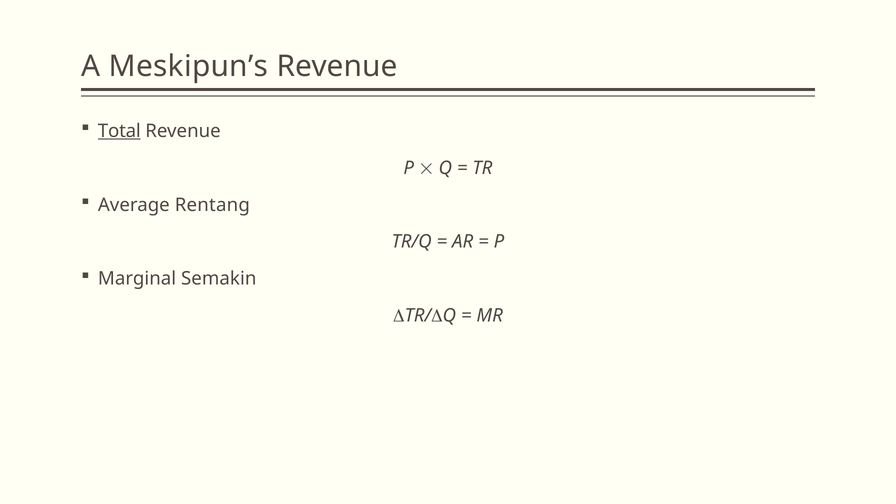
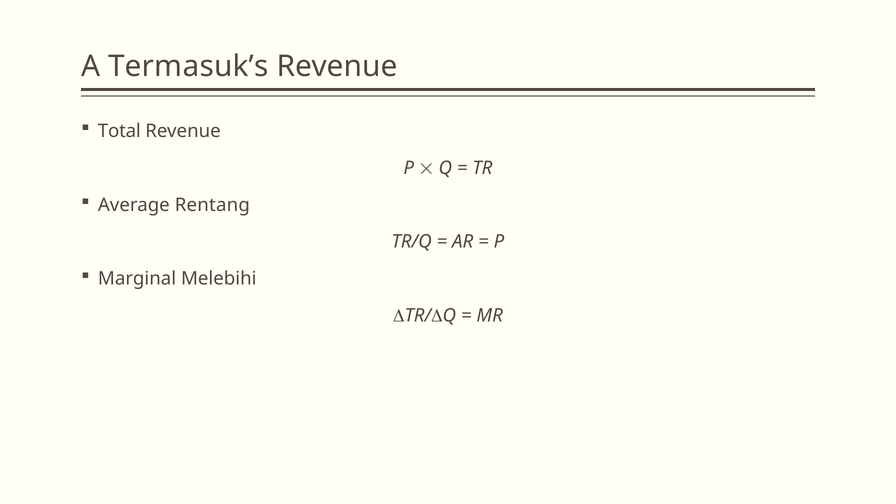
Meskipun’s: Meskipun’s -> Termasuk’s
Total underline: present -> none
Semakin: Semakin -> Melebihi
